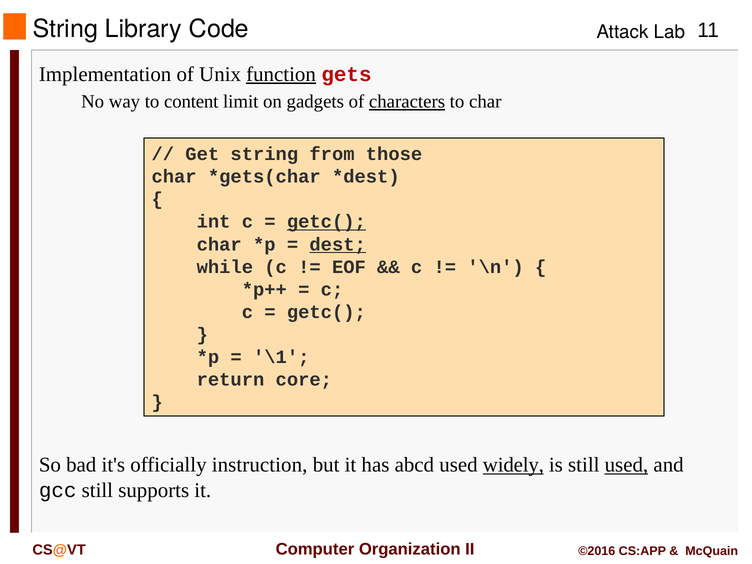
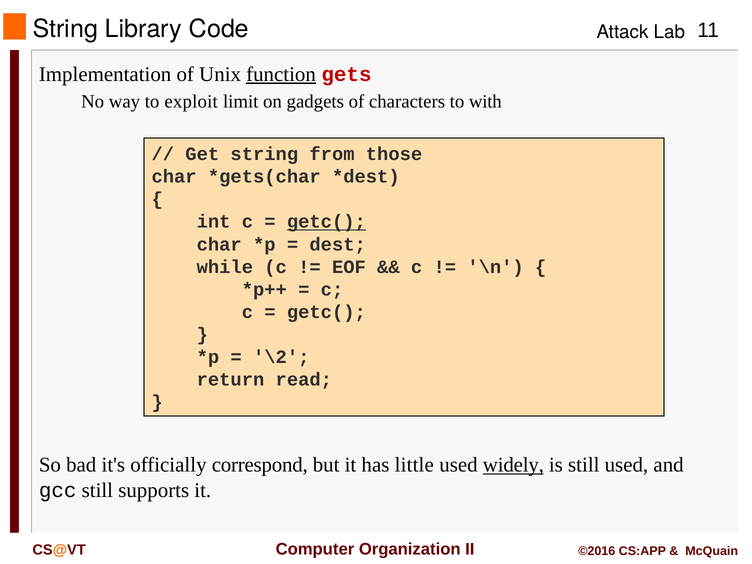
content: content -> exploit
characters underline: present -> none
to char: char -> with
dest underline: present -> none
\1: \1 -> \2
core: core -> read
instruction: instruction -> correspond
abcd: abcd -> little
used at (626, 465) underline: present -> none
